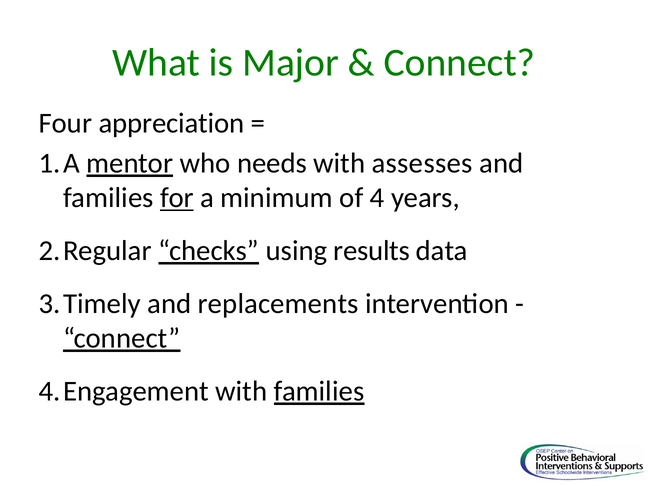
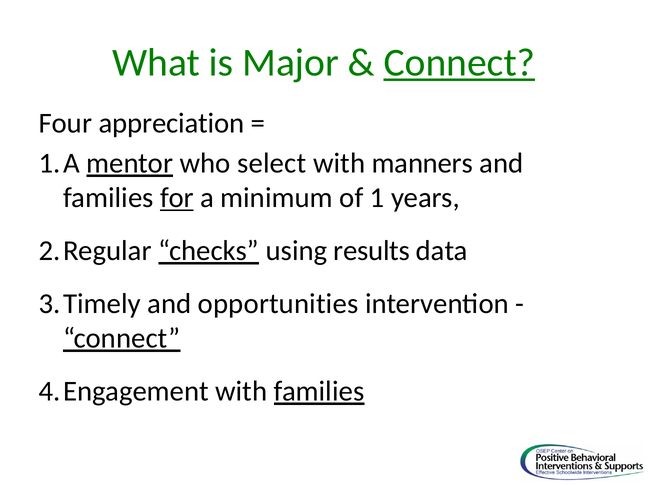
Connect at (459, 63) underline: none -> present
needs: needs -> select
assesses: assesses -> manners
4: 4 -> 1
replacements: replacements -> opportunities
